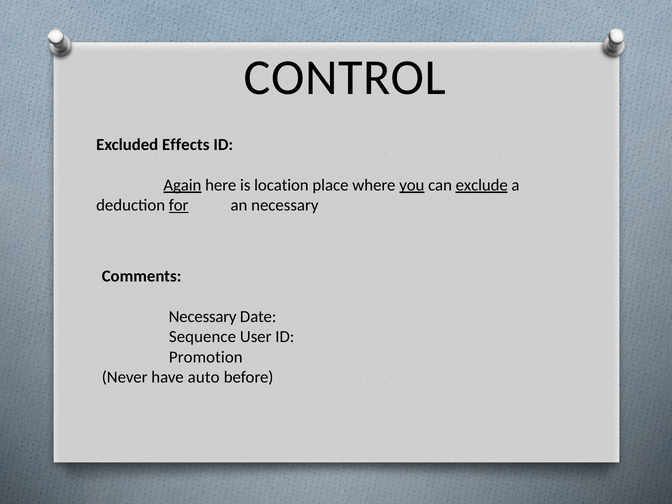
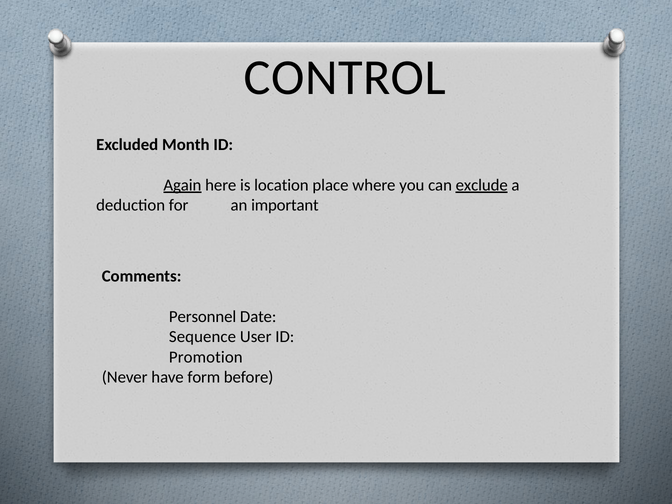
Effects: Effects -> Month
you underline: present -> none
for underline: present -> none
an necessary: necessary -> important
Necessary at (203, 317): Necessary -> Personnel
auto: auto -> form
